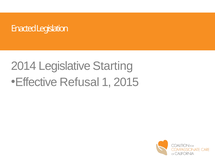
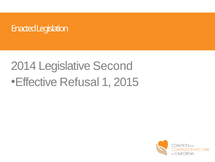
Starting: Starting -> Second
